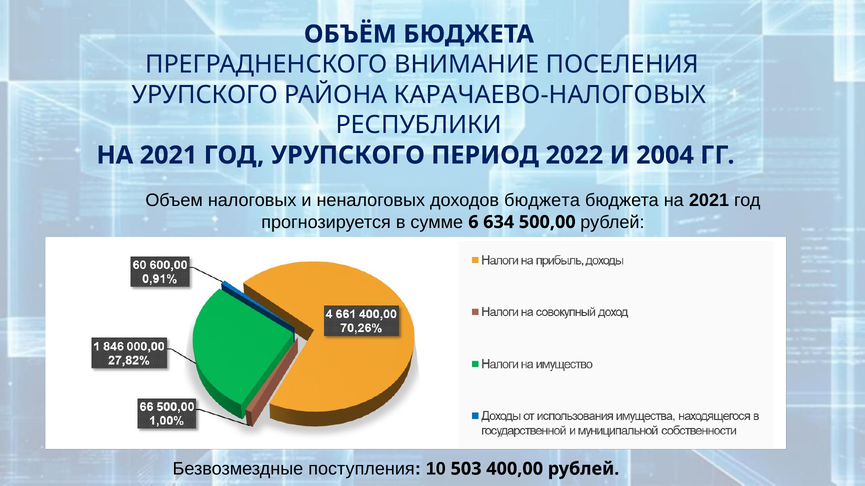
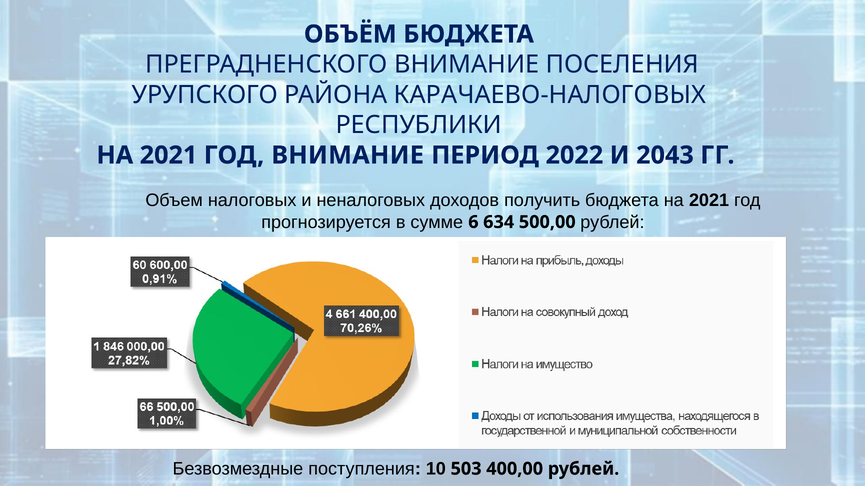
ГОД УРУПСКОГО: УРУПСКОГО -> ВНИМАНИЕ
2004: 2004 -> 2043
доходов бюджета: бюджета -> получить
